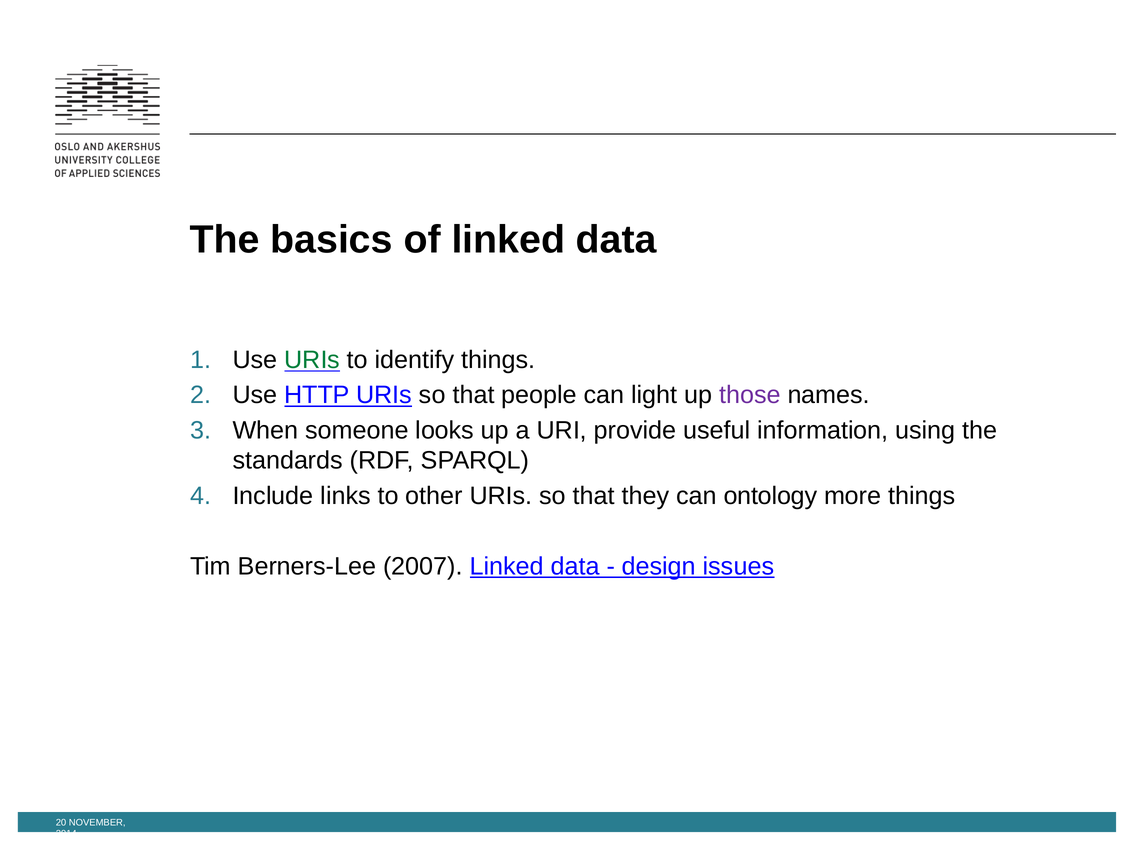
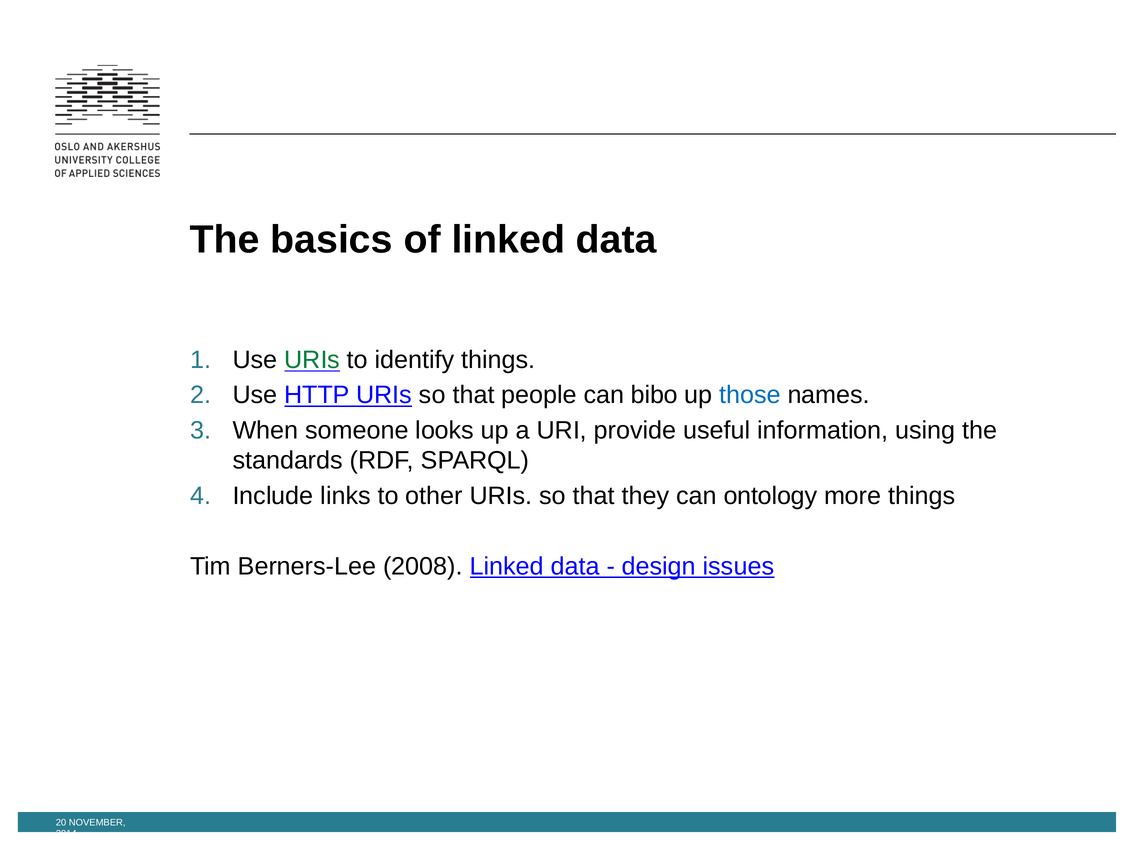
light: light -> bibo
those colour: purple -> blue
2007: 2007 -> 2008
